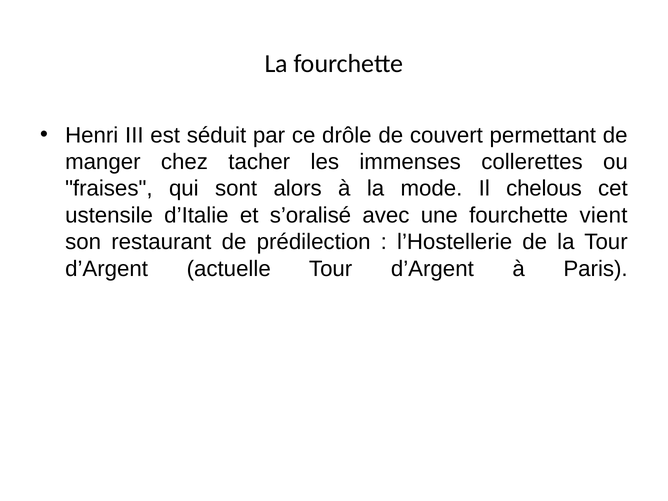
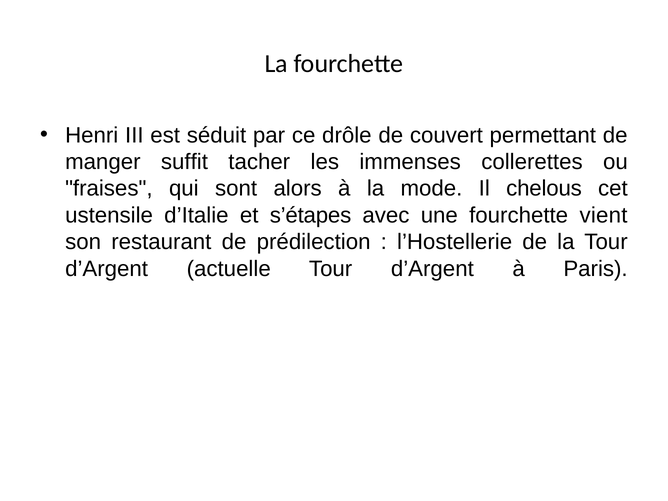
chez: chez -> suffit
s’oralisé: s’oralisé -> s’étapes
